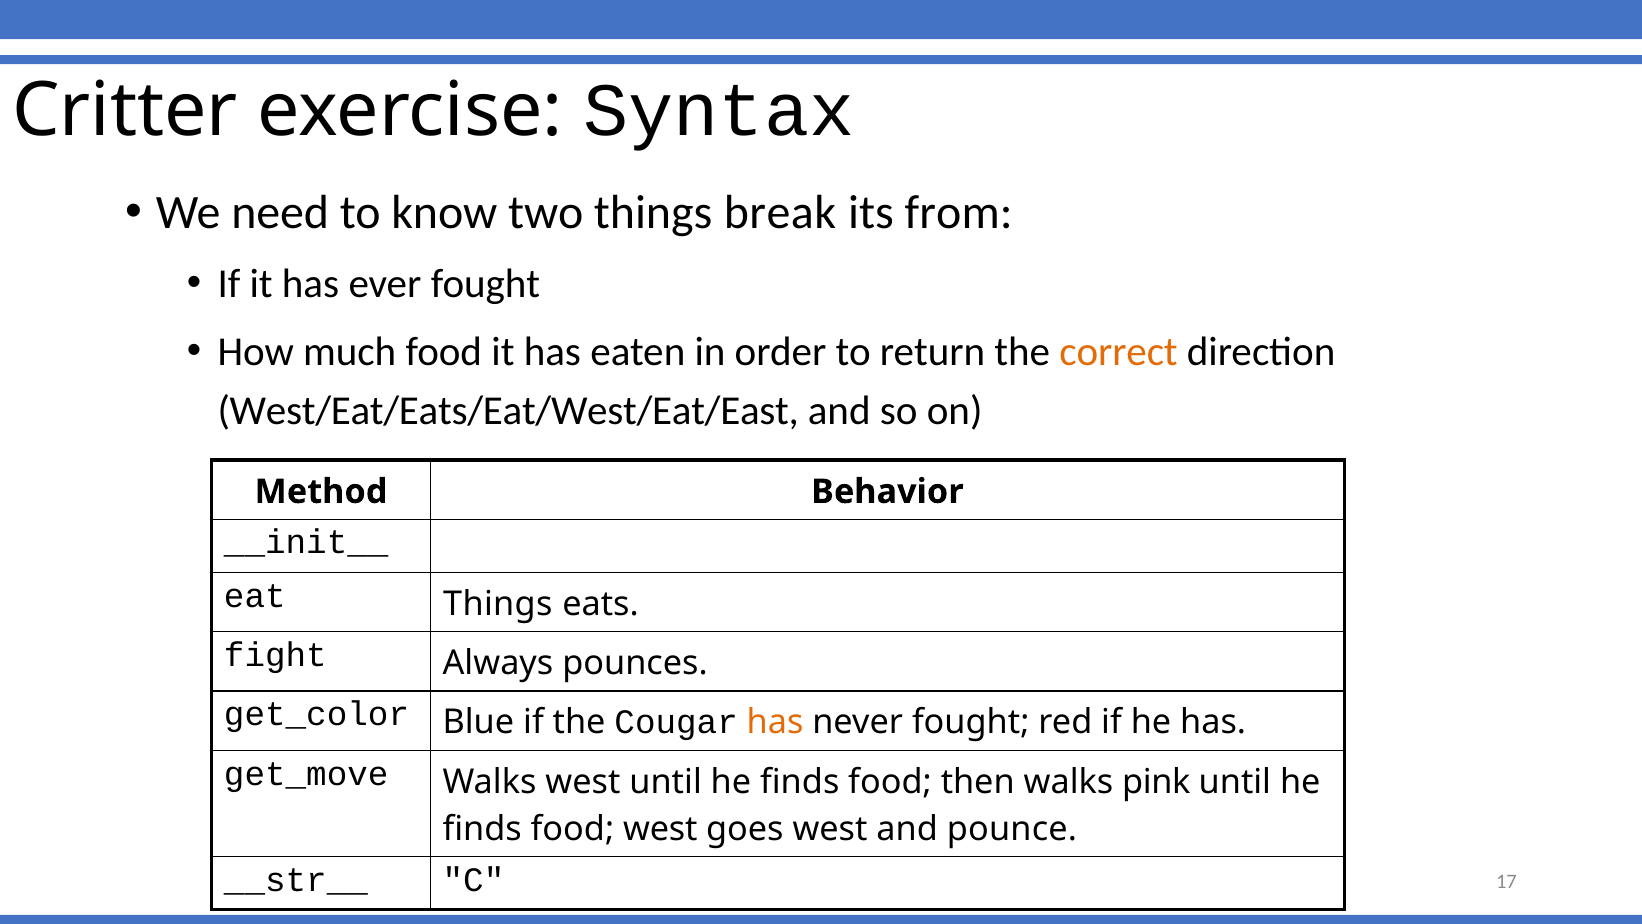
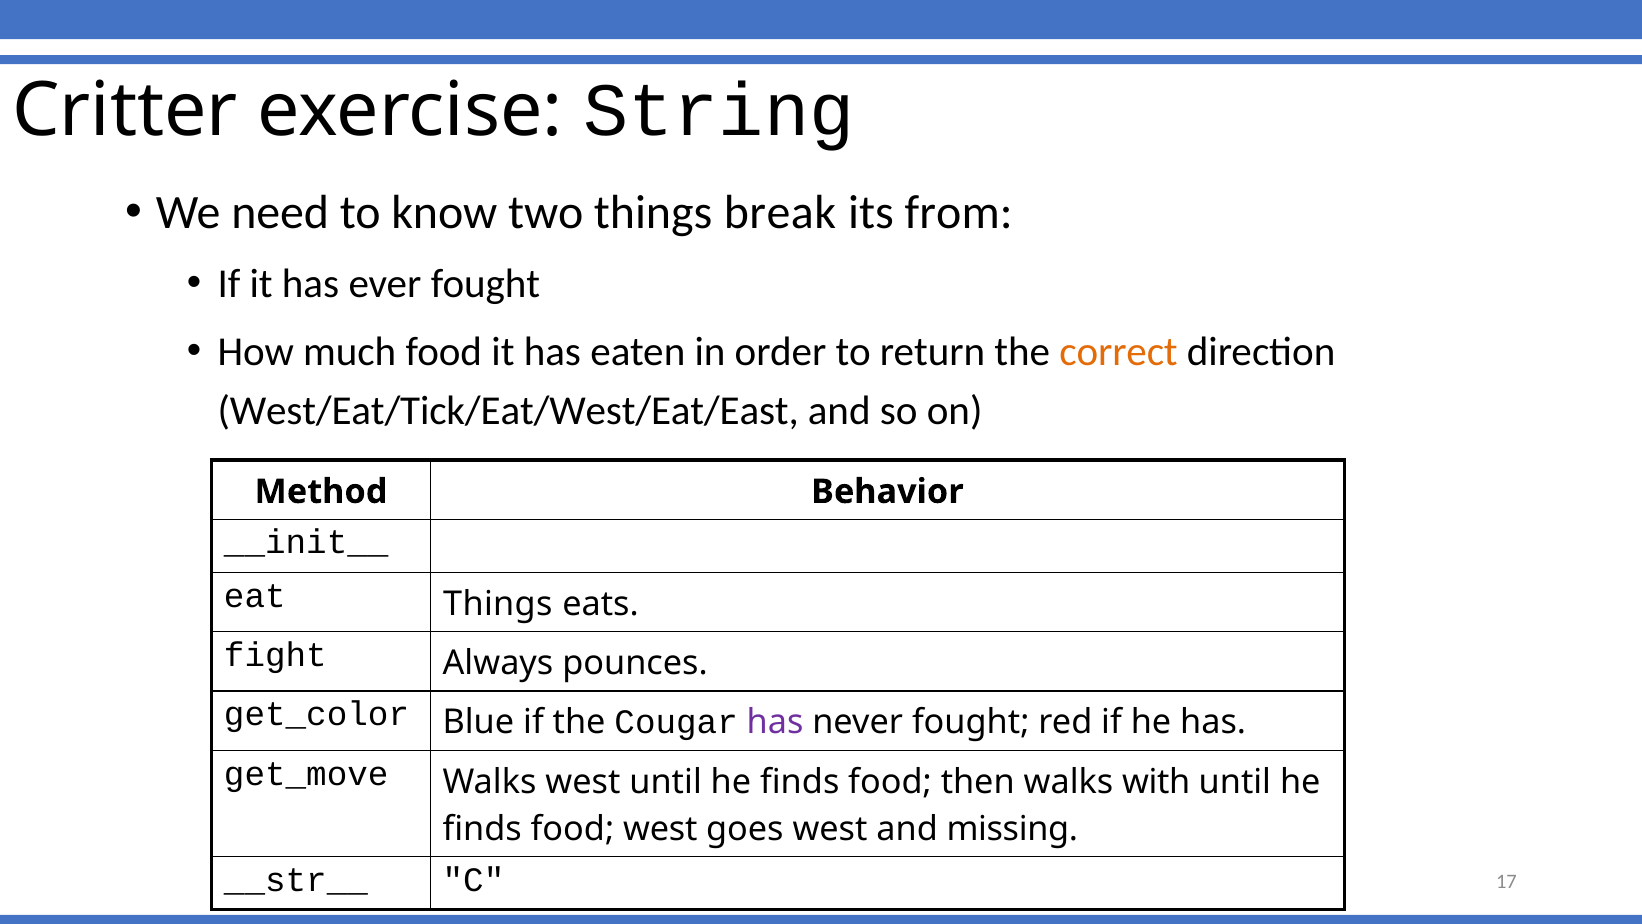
Syntax: Syntax -> String
West/Eat/Eats/Eat/West/Eat/East: West/Eat/Eats/Eat/West/Eat/East -> West/Eat/Tick/Eat/West/Eat/East
has at (775, 722) colour: orange -> purple
pink: pink -> with
pounce: pounce -> missing
